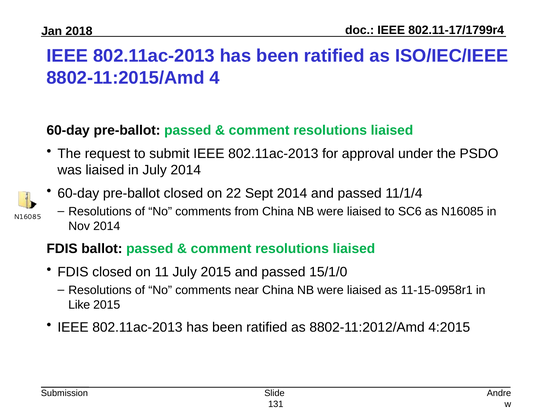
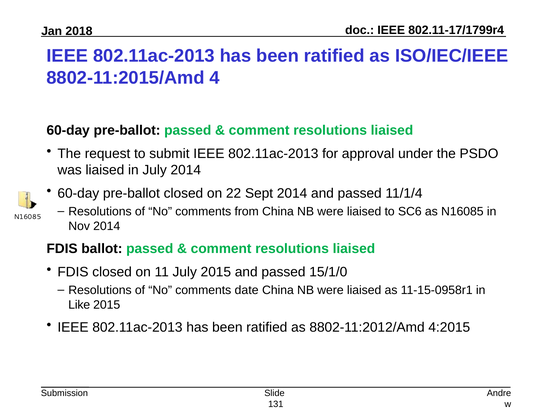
near: near -> date
